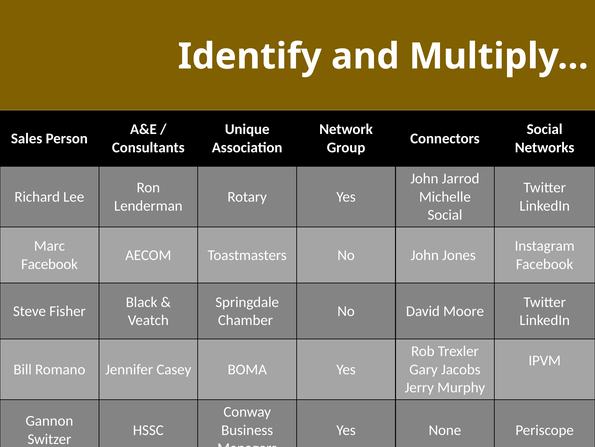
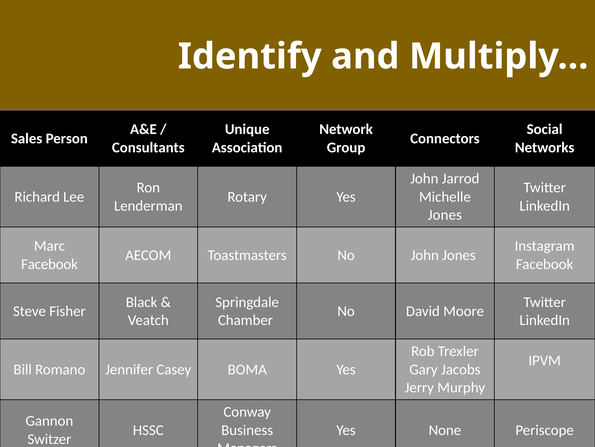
Social at (445, 215): Social -> Jones
